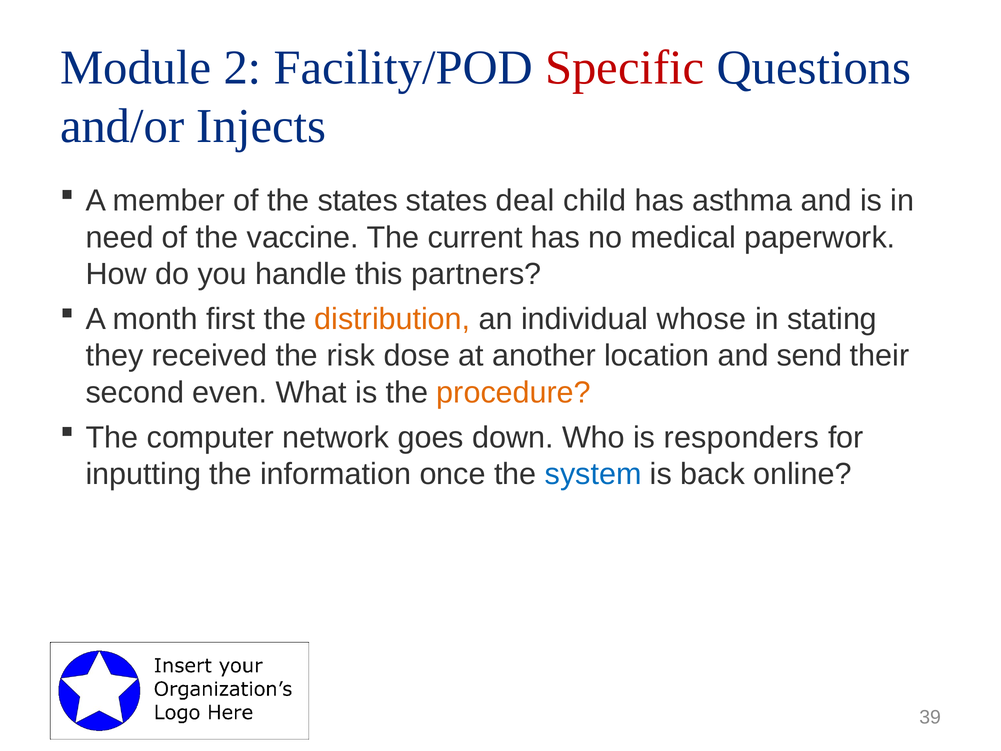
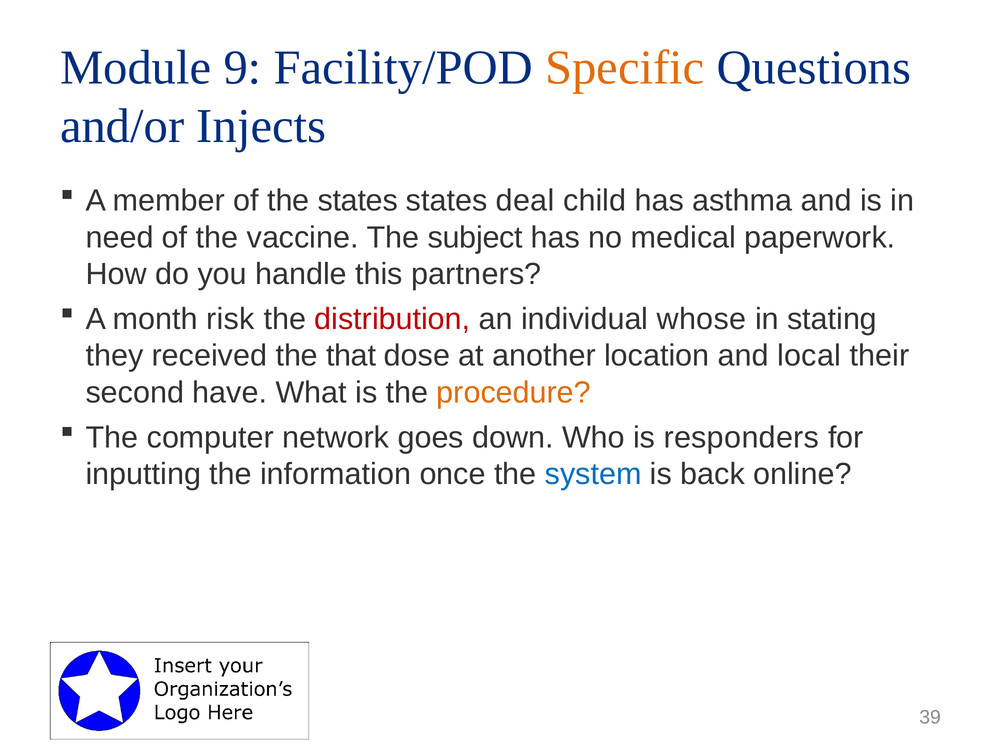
2: 2 -> 9
Specific colour: red -> orange
current: current -> subject
first: first -> risk
distribution colour: orange -> red
risk: risk -> that
send: send -> local
even: even -> have
